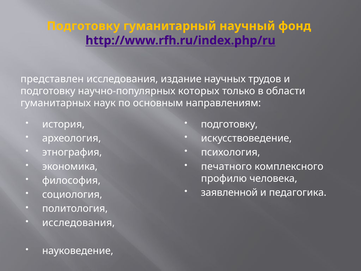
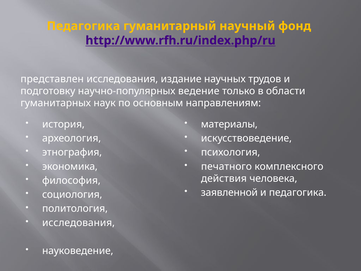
Подготовку at (83, 26): Подготовку -> Педагогика
которых: которых -> ведение
подготовку at (229, 124): подготовку -> материалы
профилю: профилю -> действия
